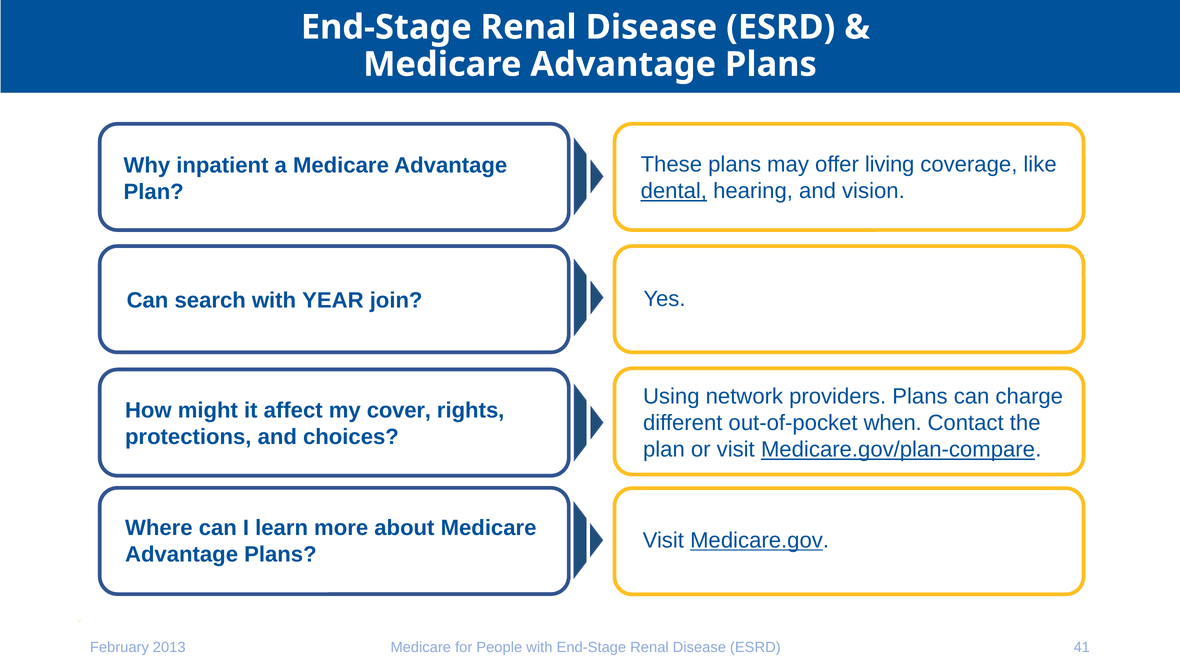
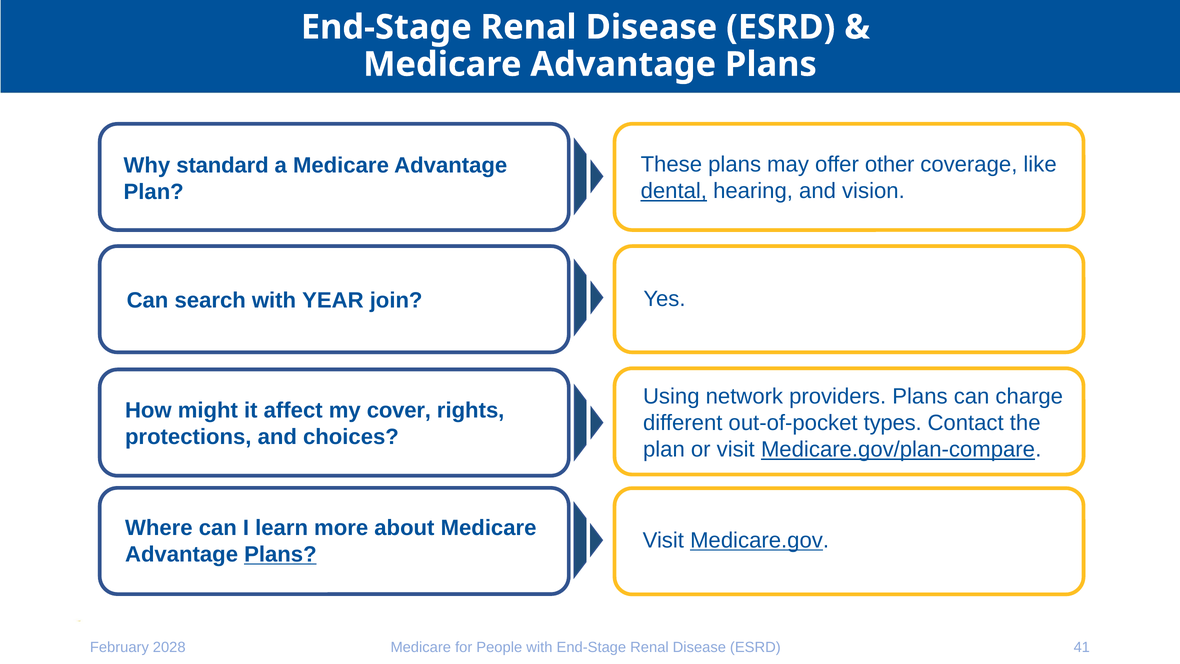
living: living -> other
inpatient: inpatient -> standard
when: when -> types
Plans at (280, 554) underline: none -> present
2013: 2013 -> 2028
